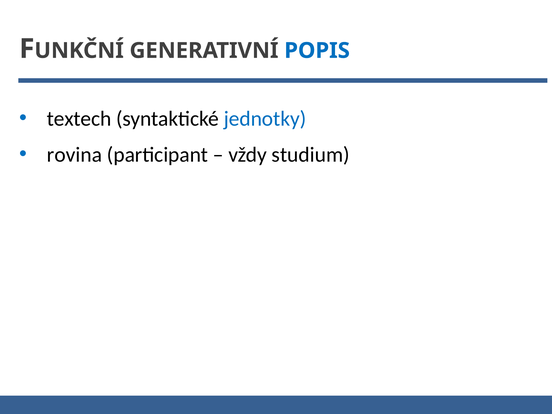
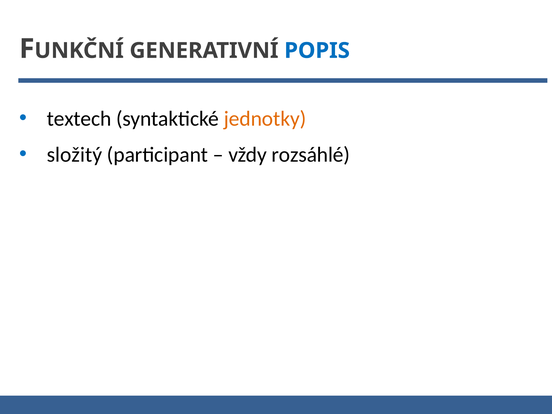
jednotky colour: blue -> orange
rovina: rovina -> složitý
studium: studium -> rozsáhlé
